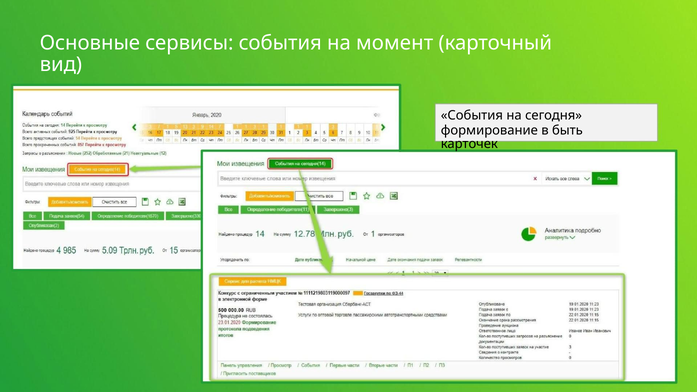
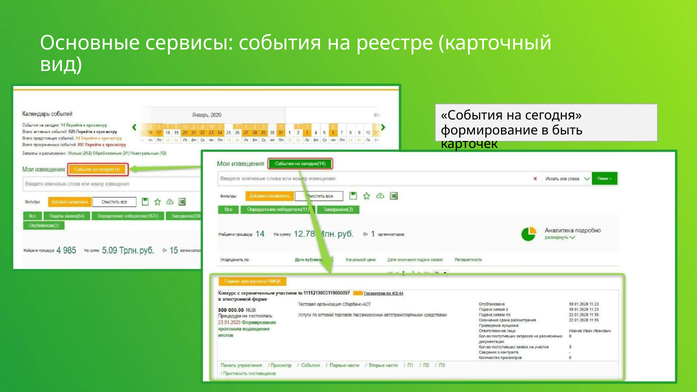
момент: момент -> реестре
